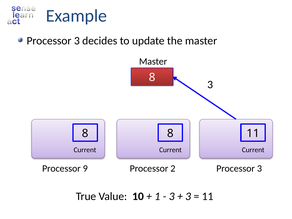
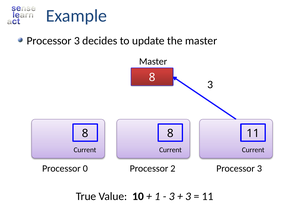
9: 9 -> 0
